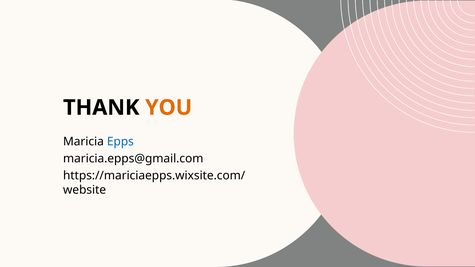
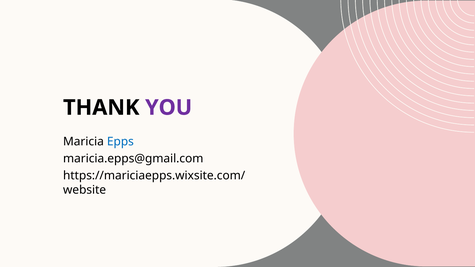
YOU colour: orange -> purple
